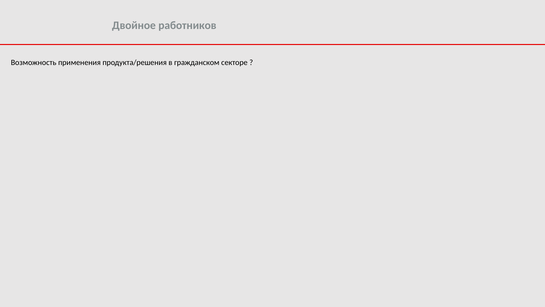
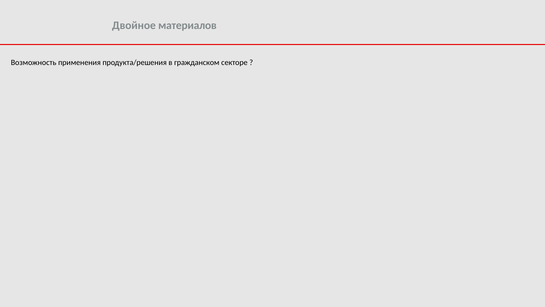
работников: работников -> материалов
